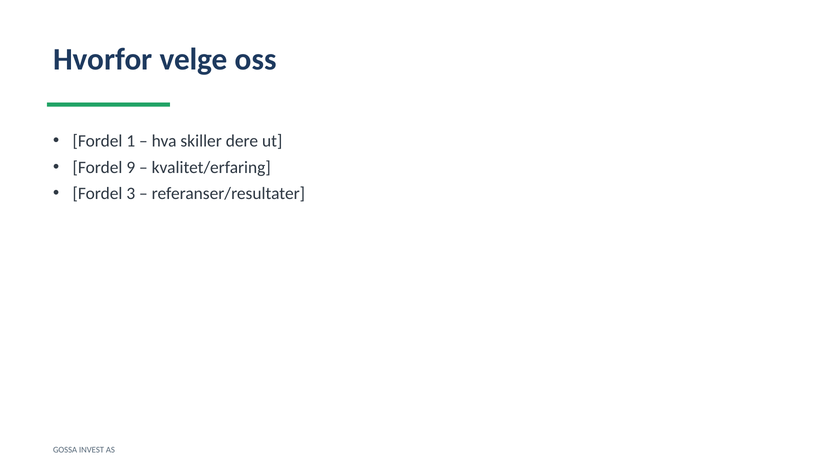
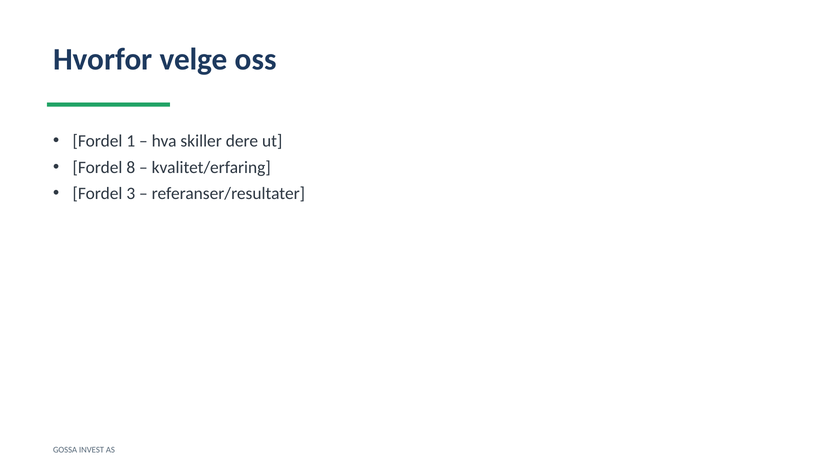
9: 9 -> 8
